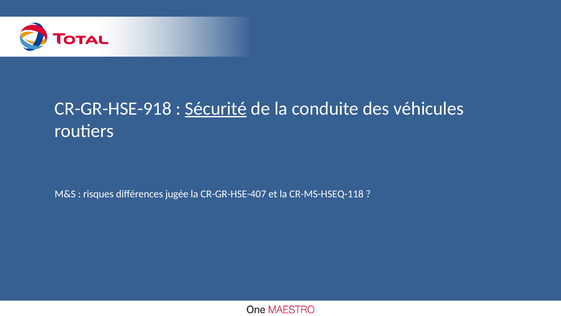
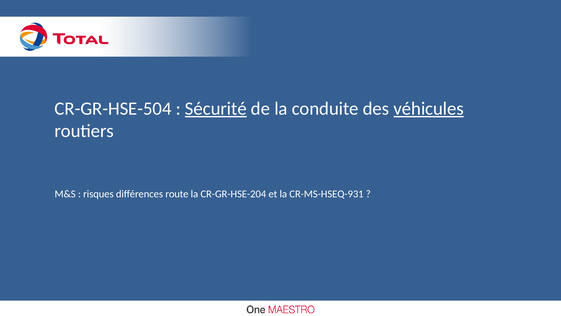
CR-GR-HSE-918: CR-GR-HSE-918 -> CR-GR-HSE-504
véhicules underline: none -> present
jugée: jugée -> route
CR-GR-HSE-407: CR-GR-HSE-407 -> CR-GR-HSE-204
CR-MS-HSEQ-118: CR-MS-HSEQ-118 -> CR-MS-HSEQ-931
